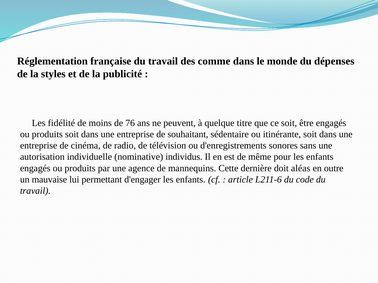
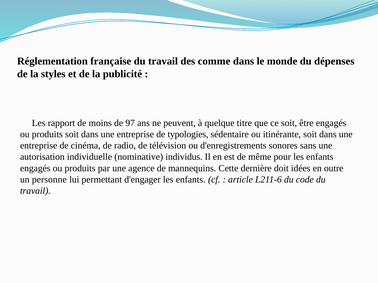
fidélité: fidélité -> rapport
76: 76 -> 97
souhaitant: souhaitant -> typologies
aléas: aléas -> idées
mauvaise: mauvaise -> personne
